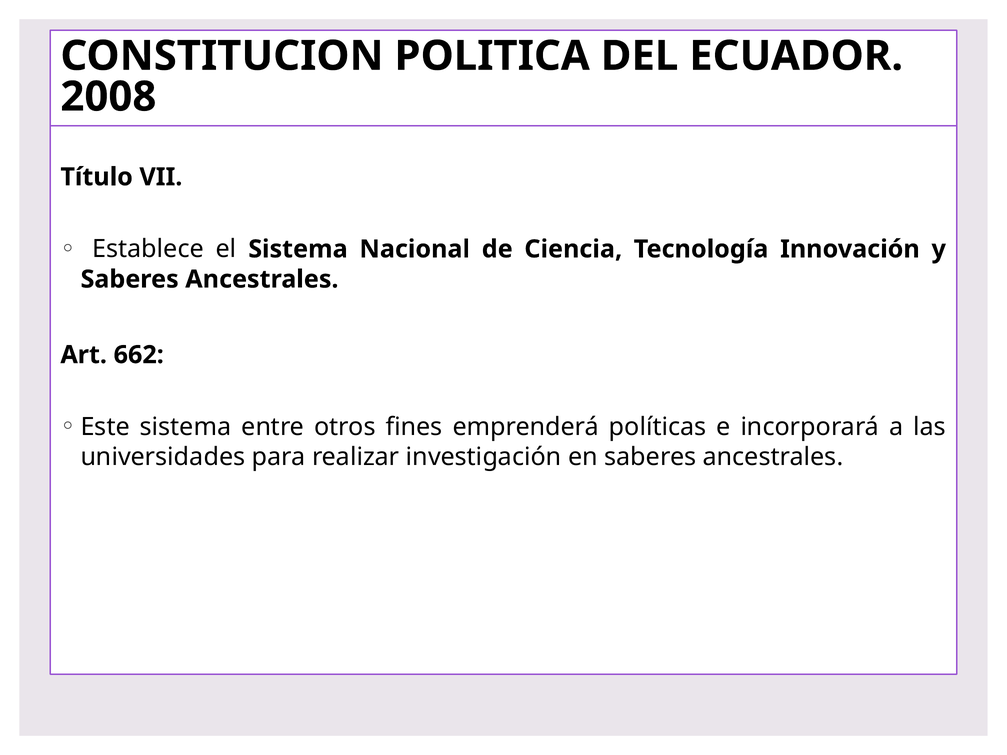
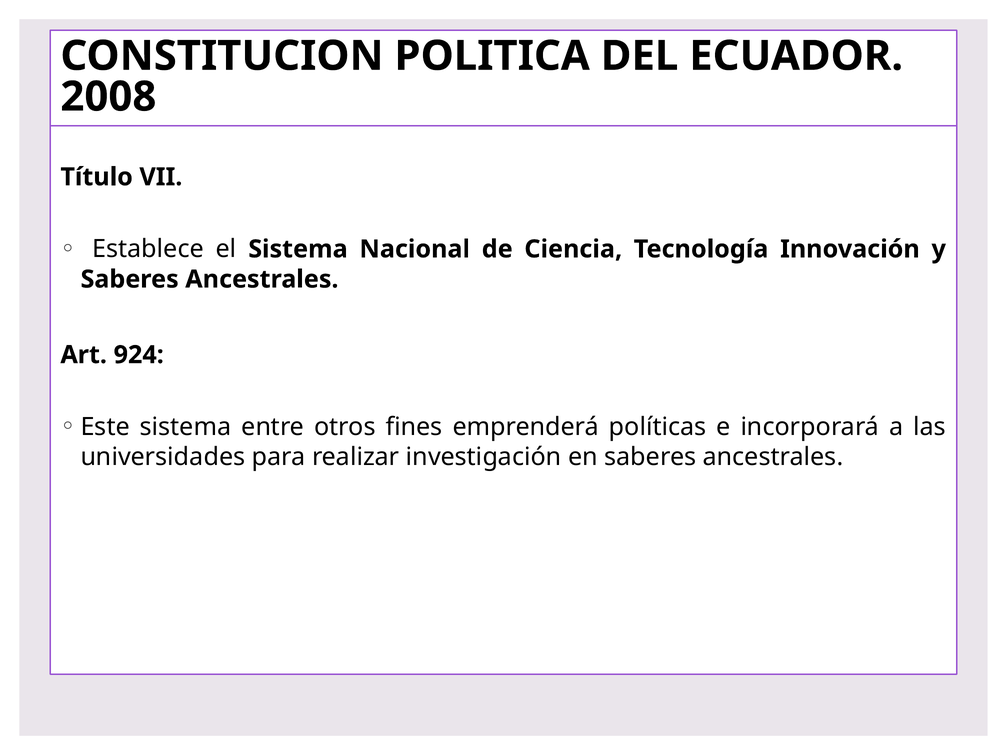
662: 662 -> 924
